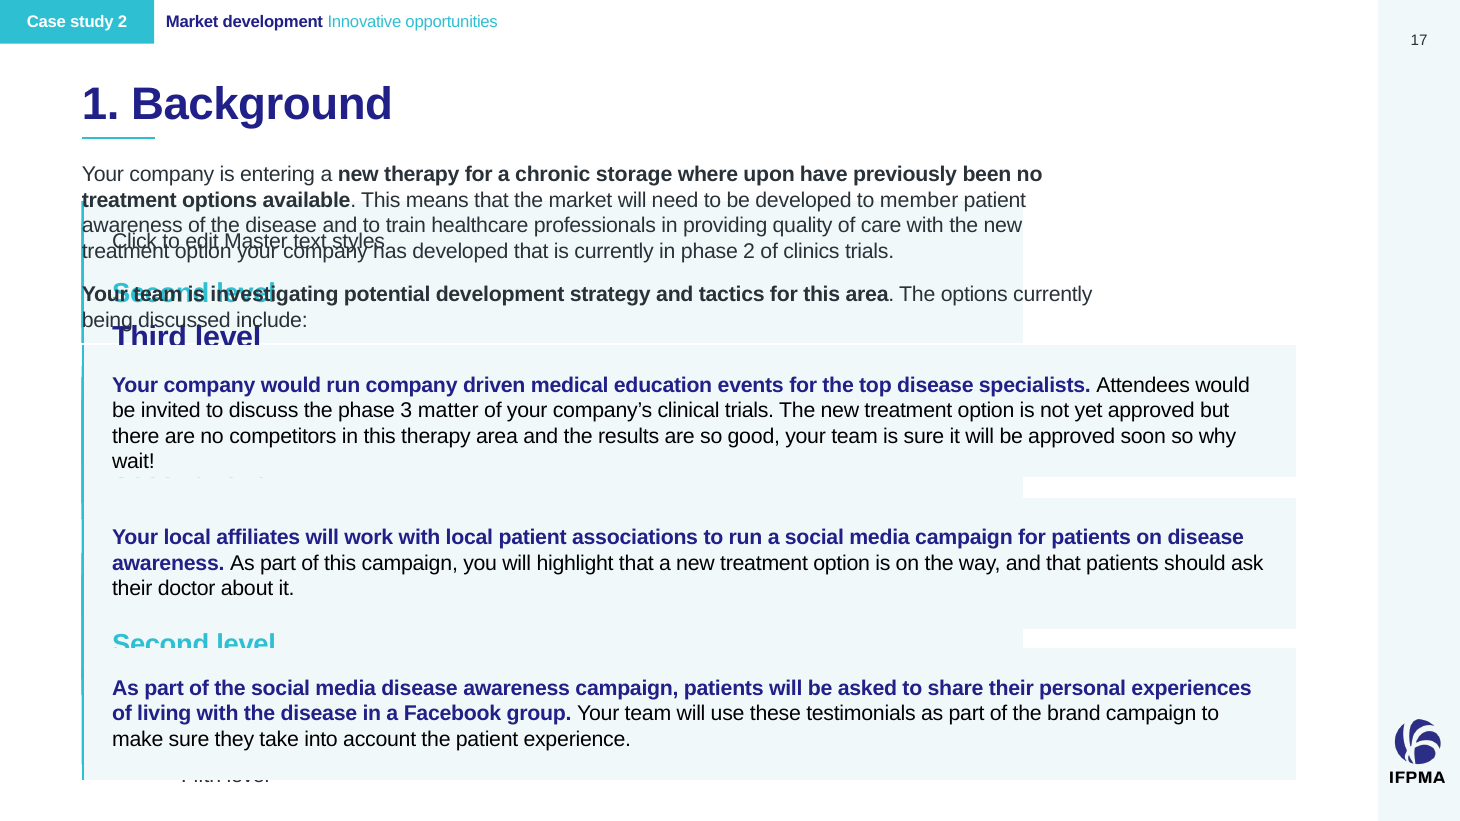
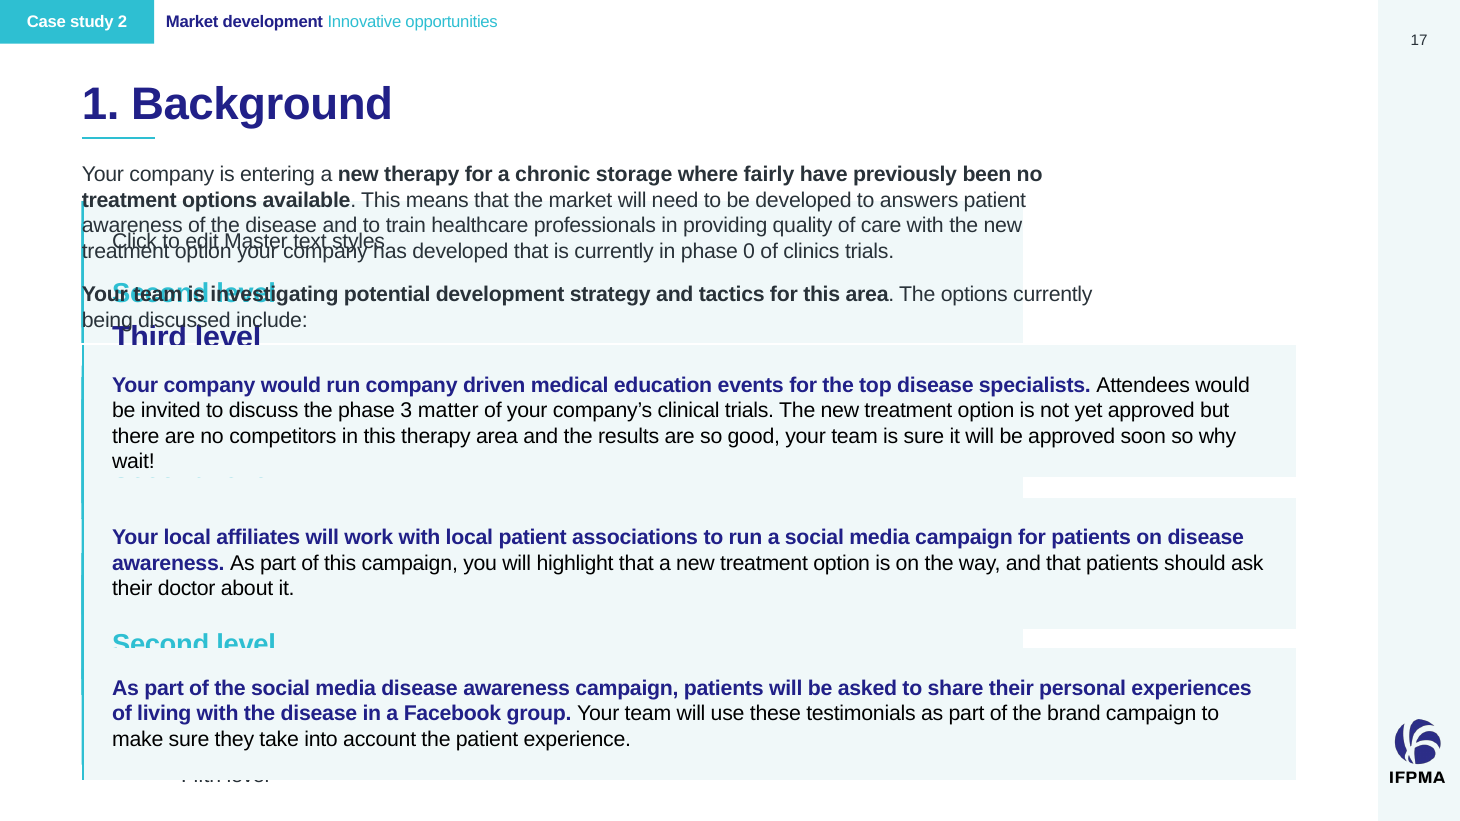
upon: upon -> fairly
member: member -> answers
phase 2: 2 -> 0
